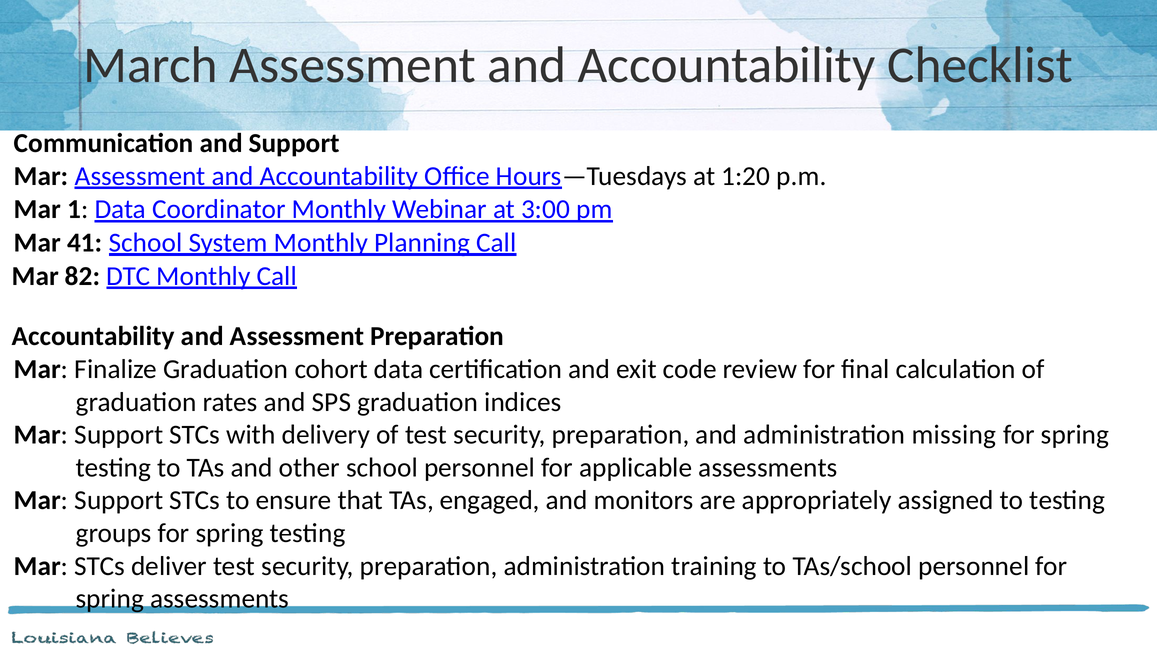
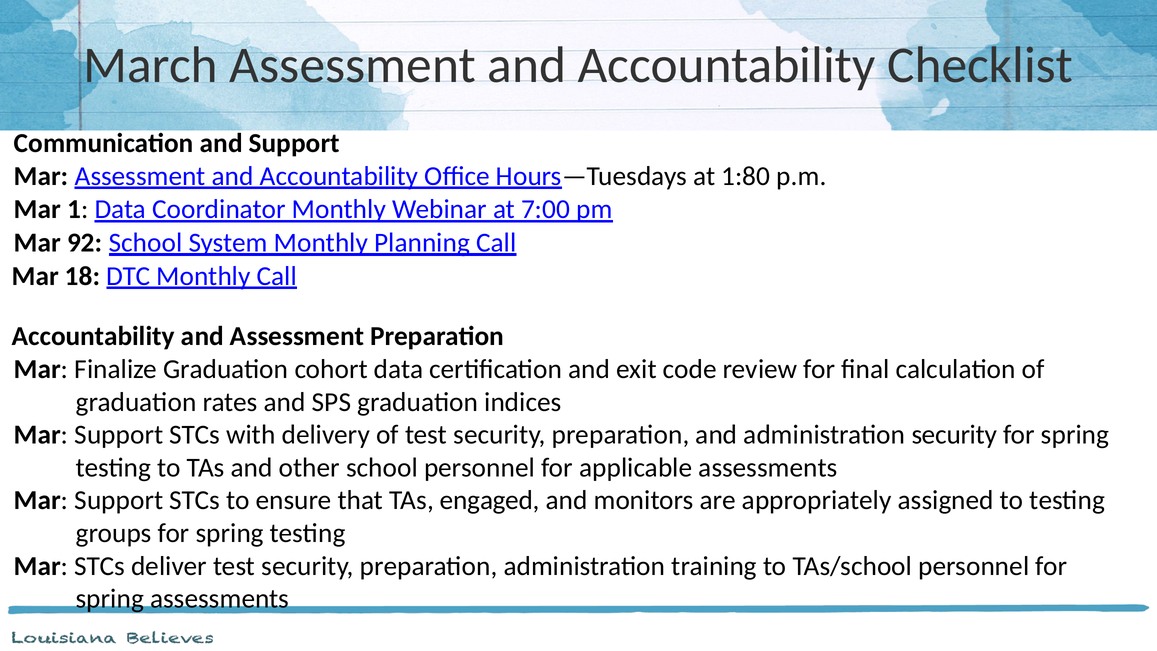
1:20: 1:20 -> 1:80
3:00: 3:00 -> 7:00
41: 41 -> 92
82: 82 -> 18
administration missing: missing -> security
